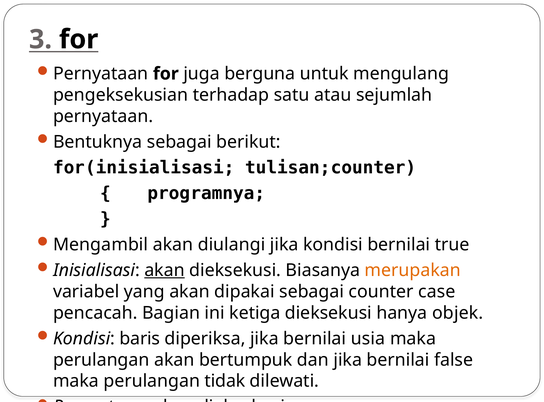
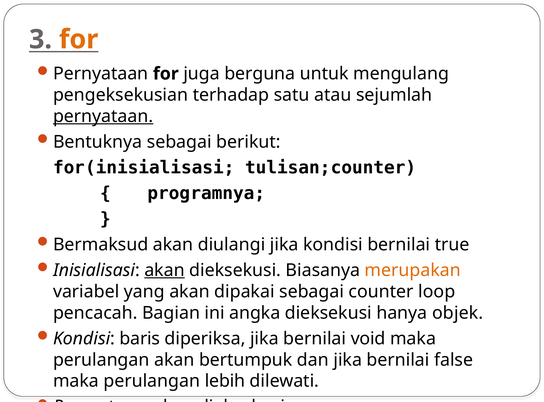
for at (79, 39) colour: black -> orange
pernyataan at (103, 116) underline: none -> present
Mengambil: Mengambil -> Bermaksud
case: case -> loop
ketiga: ketiga -> angka
usia: usia -> void
tidak: tidak -> lebih
